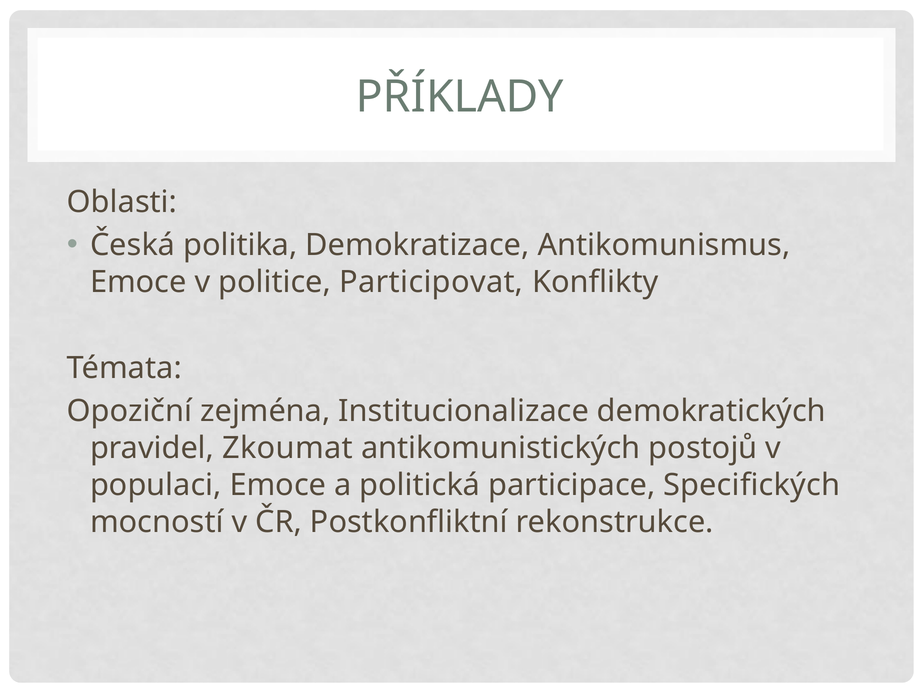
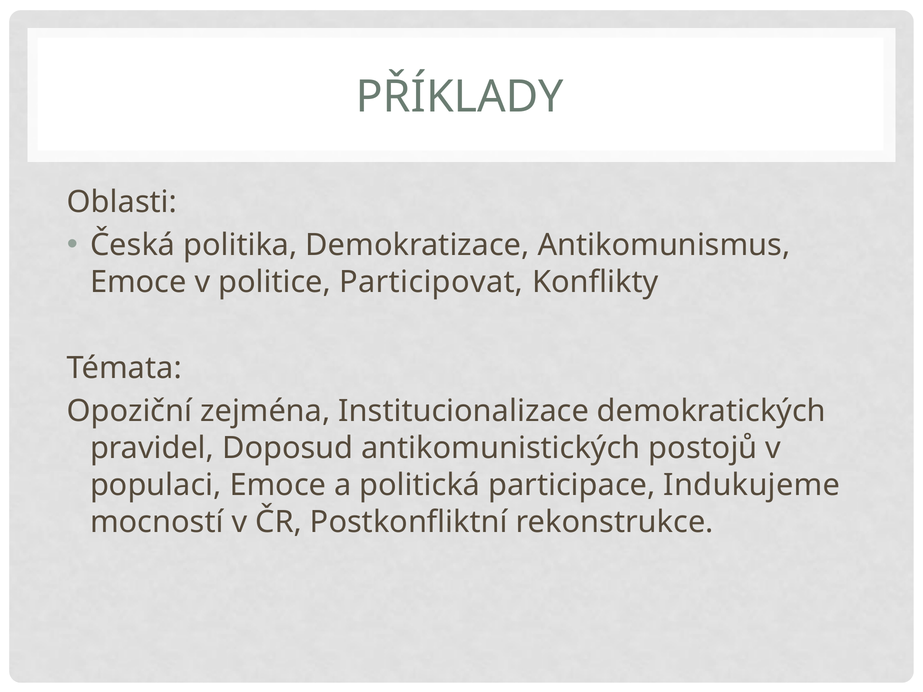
Zkoumat: Zkoumat -> Doposud
Specifických: Specifických -> Indukujeme
